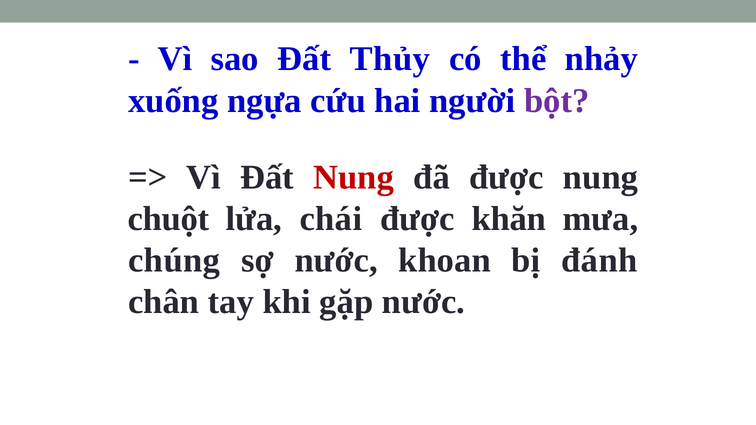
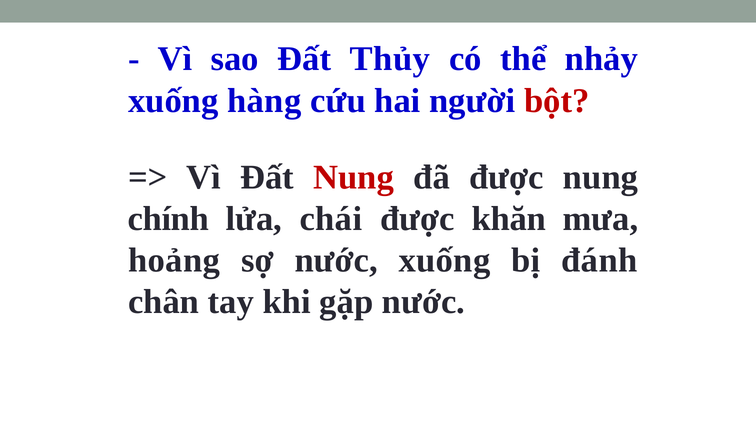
ngựa: ngựa -> hàng
bột colour: purple -> red
chuột: chuột -> chính
chúng: chúng -> hoảng
nước khoan: khoan -> xuống
